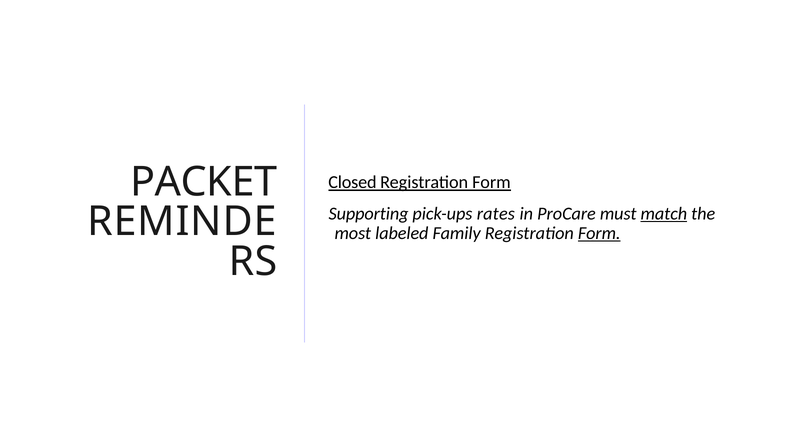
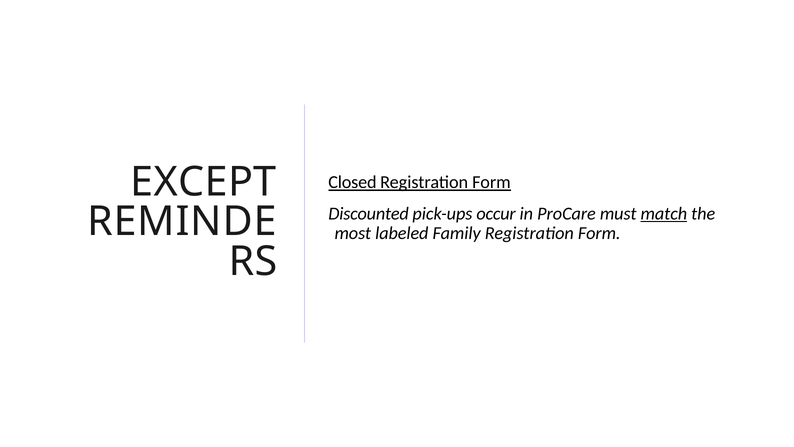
PACKET: PACKET -> EXCEPT
Supporting: Supporting -> Discounted
rates: rates -> occur
Form at (599, 233) underline: present -> none
